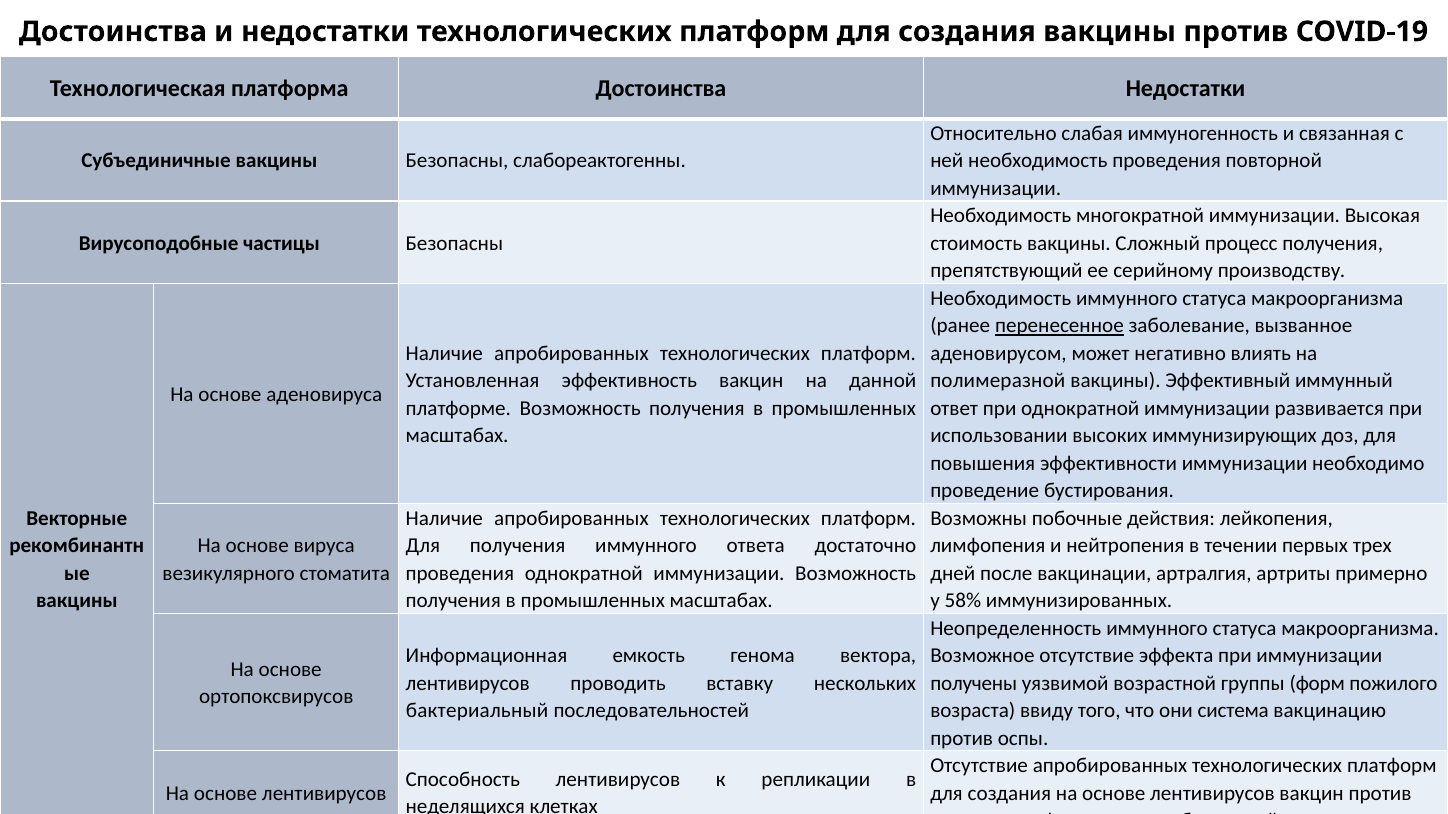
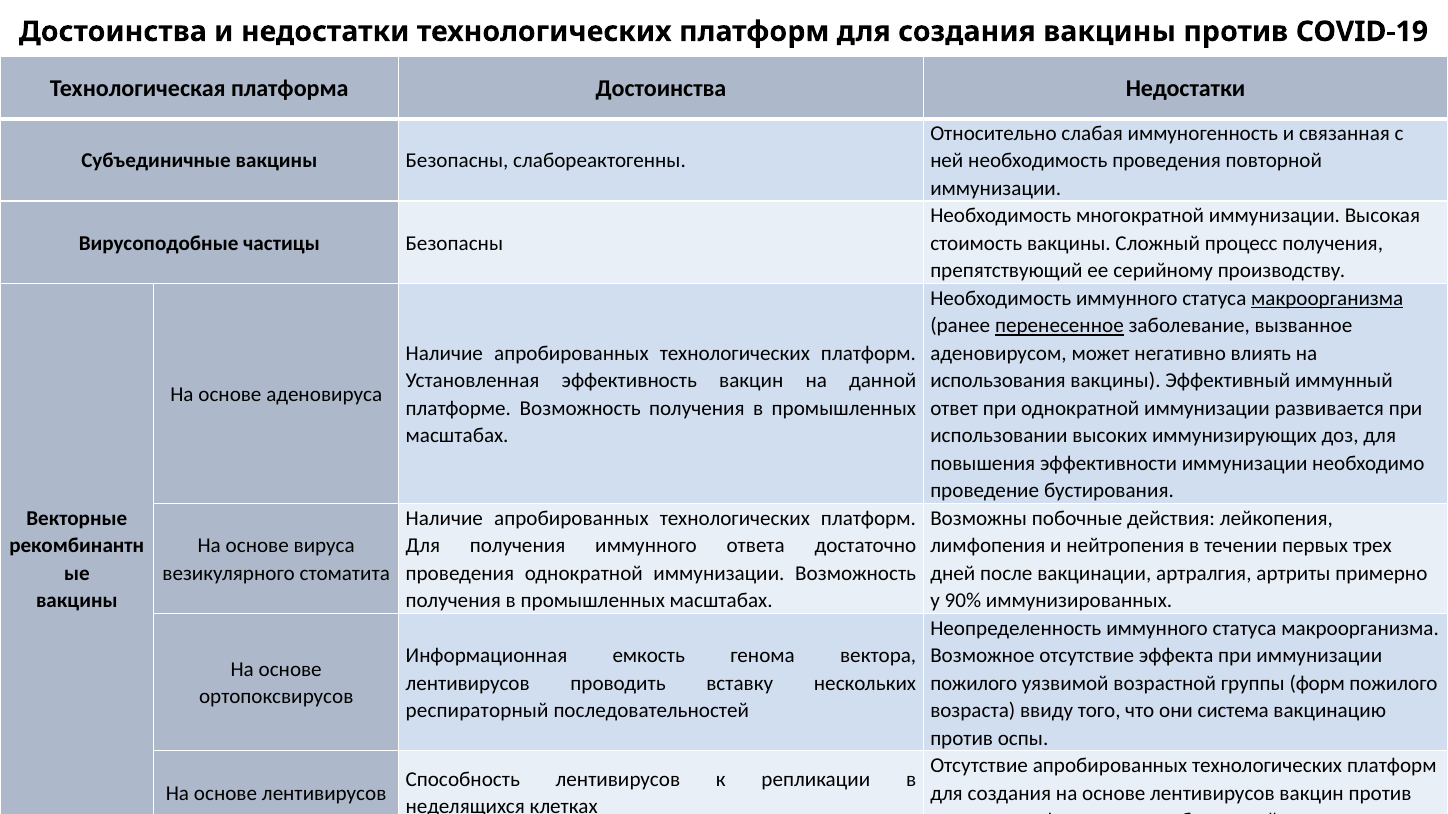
макроорганизма at (1327, 299) underline: none -> present
полимеразной: полимеразной -> использования
58%: 58% -> 90%
получены at (974, 684): получены -> пожилого
бактериальный: бактериальный -> респираторный
